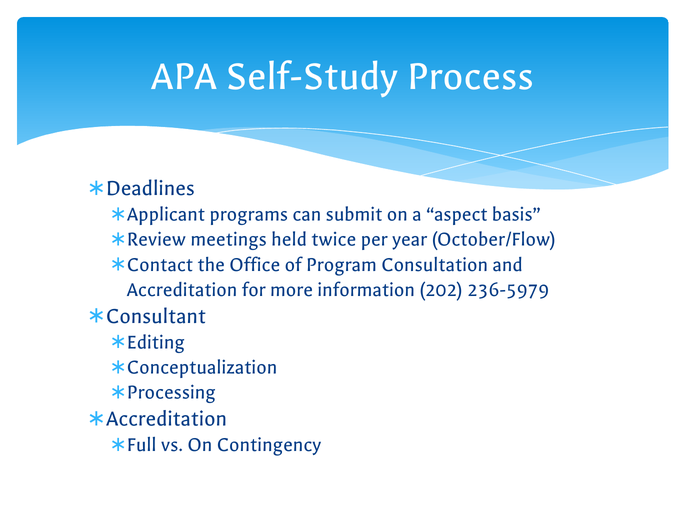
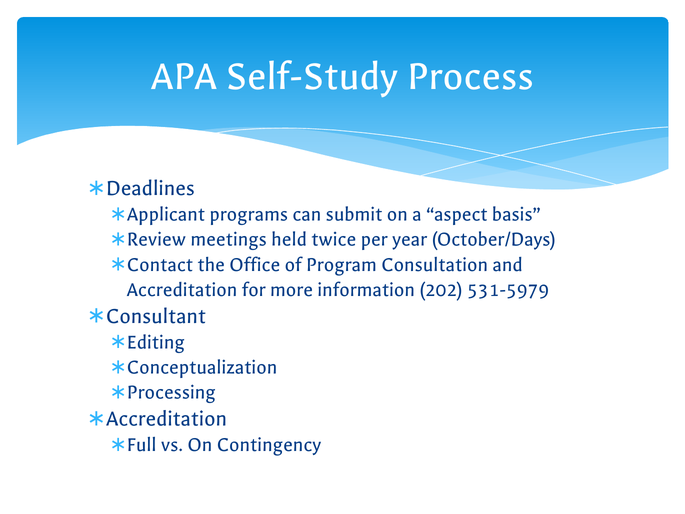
October/Flow: October/Flow -> October/Days
236-5979: 236-5979 -> 531-5979
